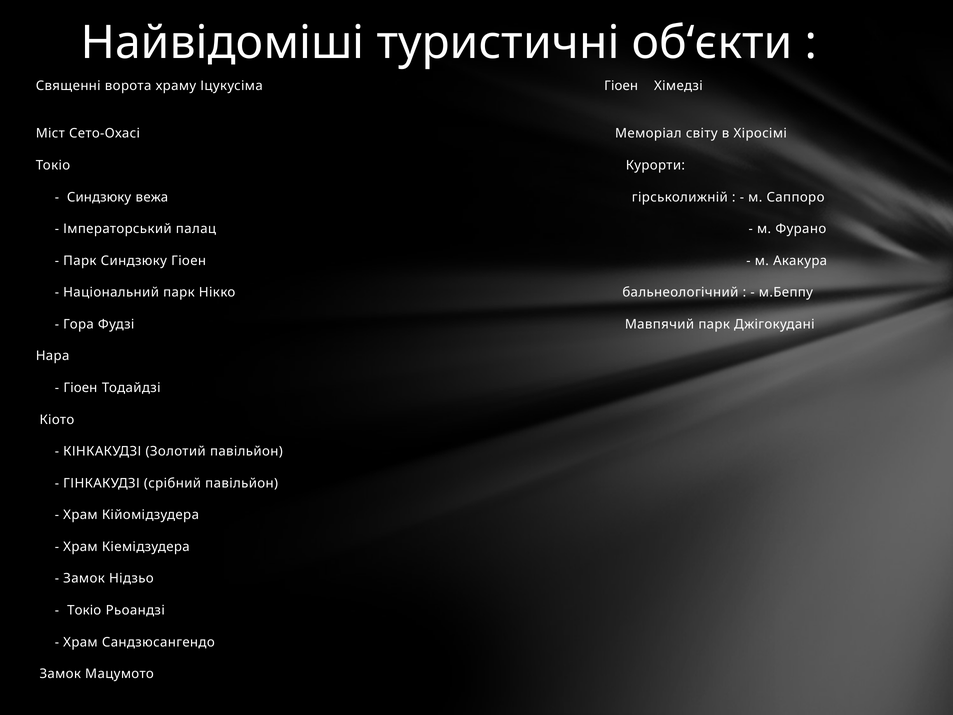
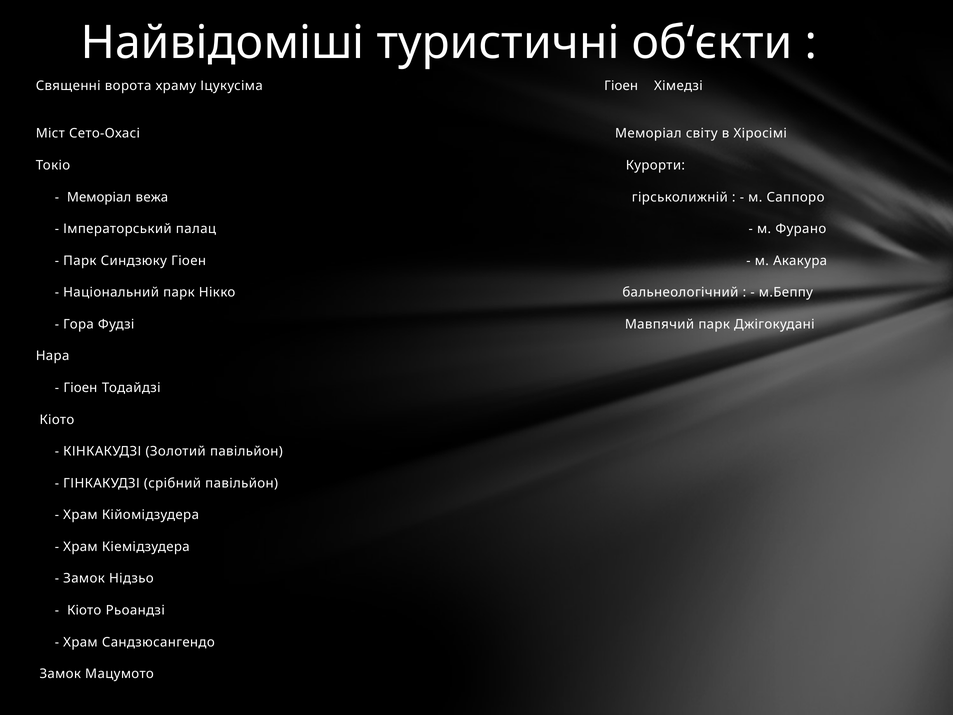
Синдзюку at (99, 197): Синдзюку -> Меморіал
Токіо at (84, 610): Токіо -> Кіото
